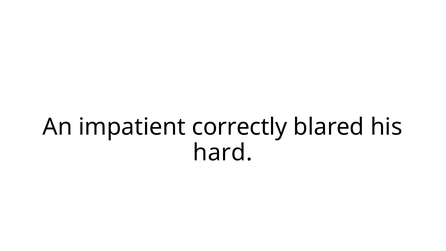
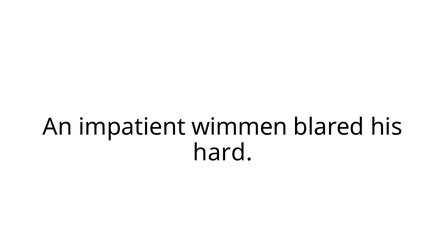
correctly: correctly -> wimmen
